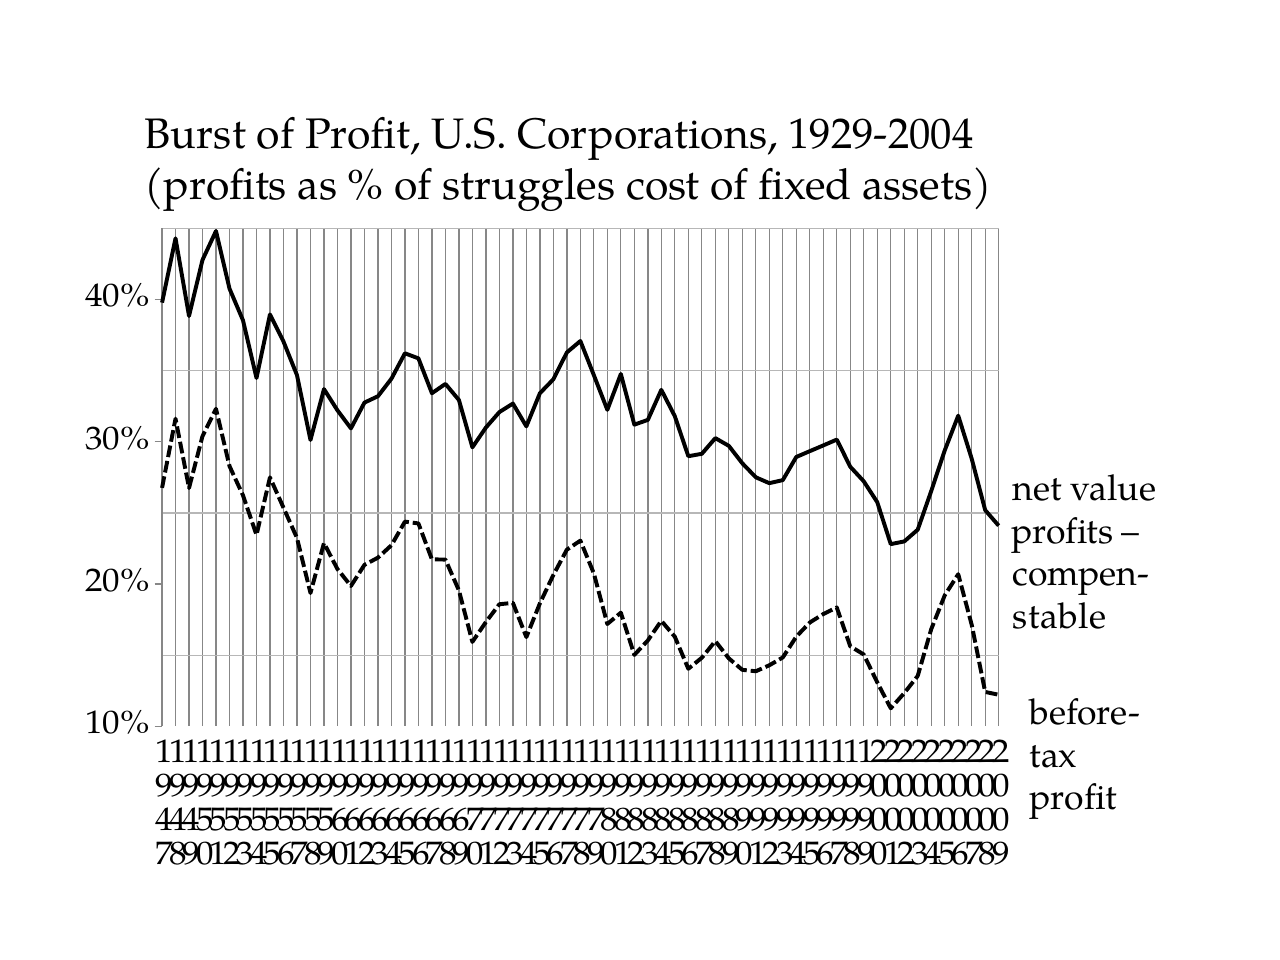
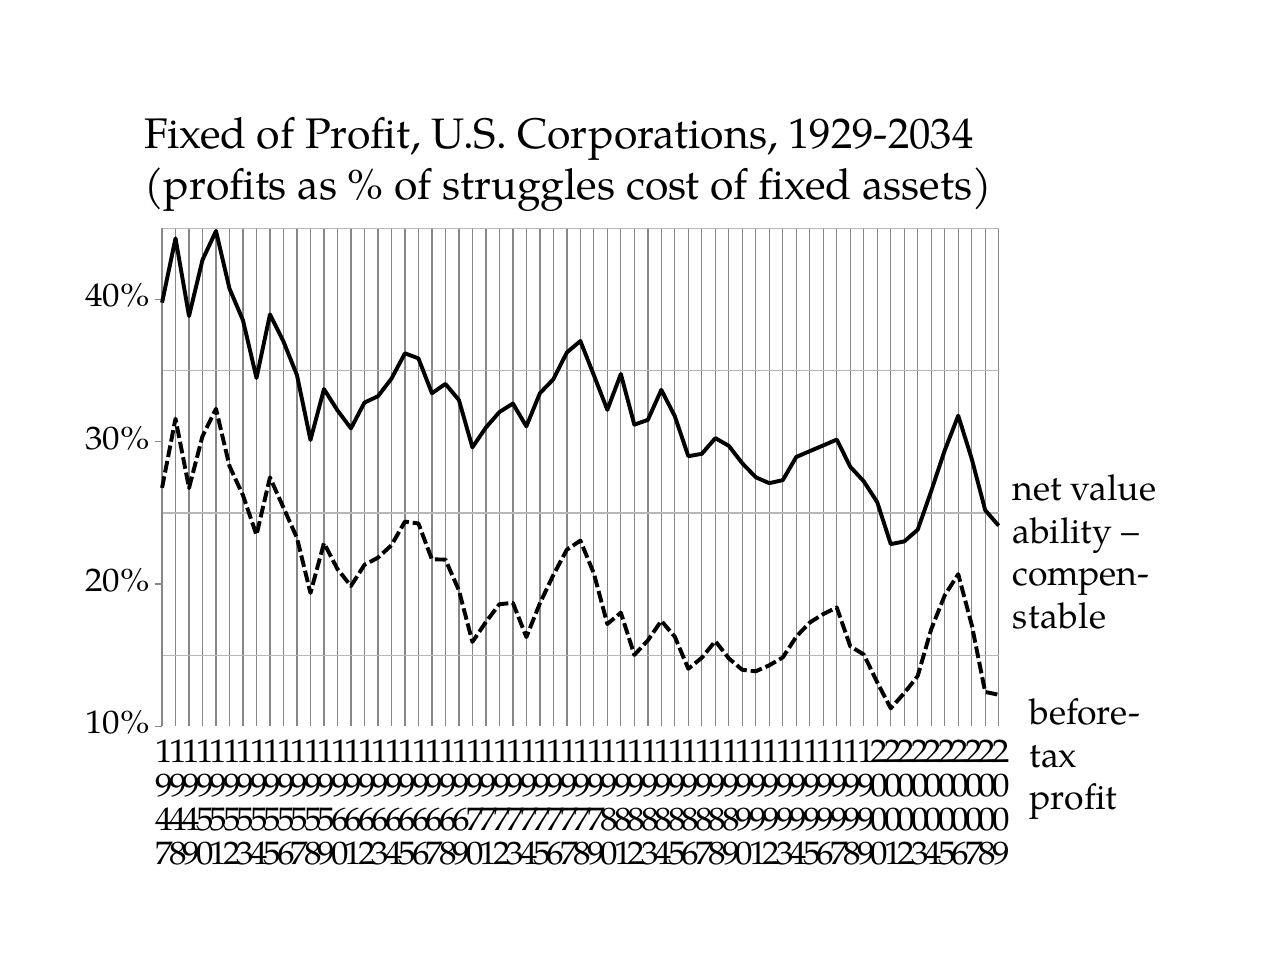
Burst at (195, 134): Burst -> Fixed
1929-2004: 1929-2004 -> 1929-2034
profits at (1063, 531): profits -> ability
